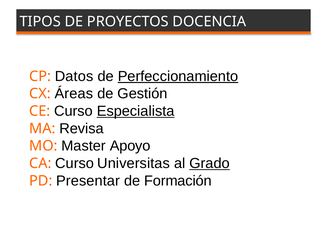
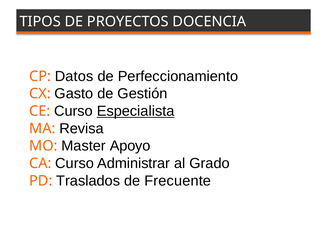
Perfeccionamiento underline: present -> none
Áreas: Áreas -> Gasto
Universitas: Universitas -> Administrar
Grado underline: present -> none
Presentar: Presentar -> Traslados
Formación: Formación -> Frecuente
